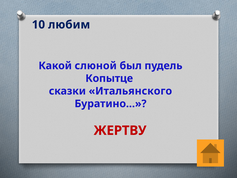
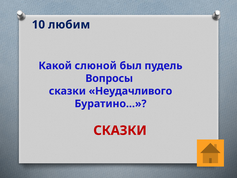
Копытце: Копытце -> Вопросы
Итальянского: Итальянского -> Неудачливого
ЖЕРТВУ at (120, 130): ЖЕРТВУ -> СКАЗКИ
